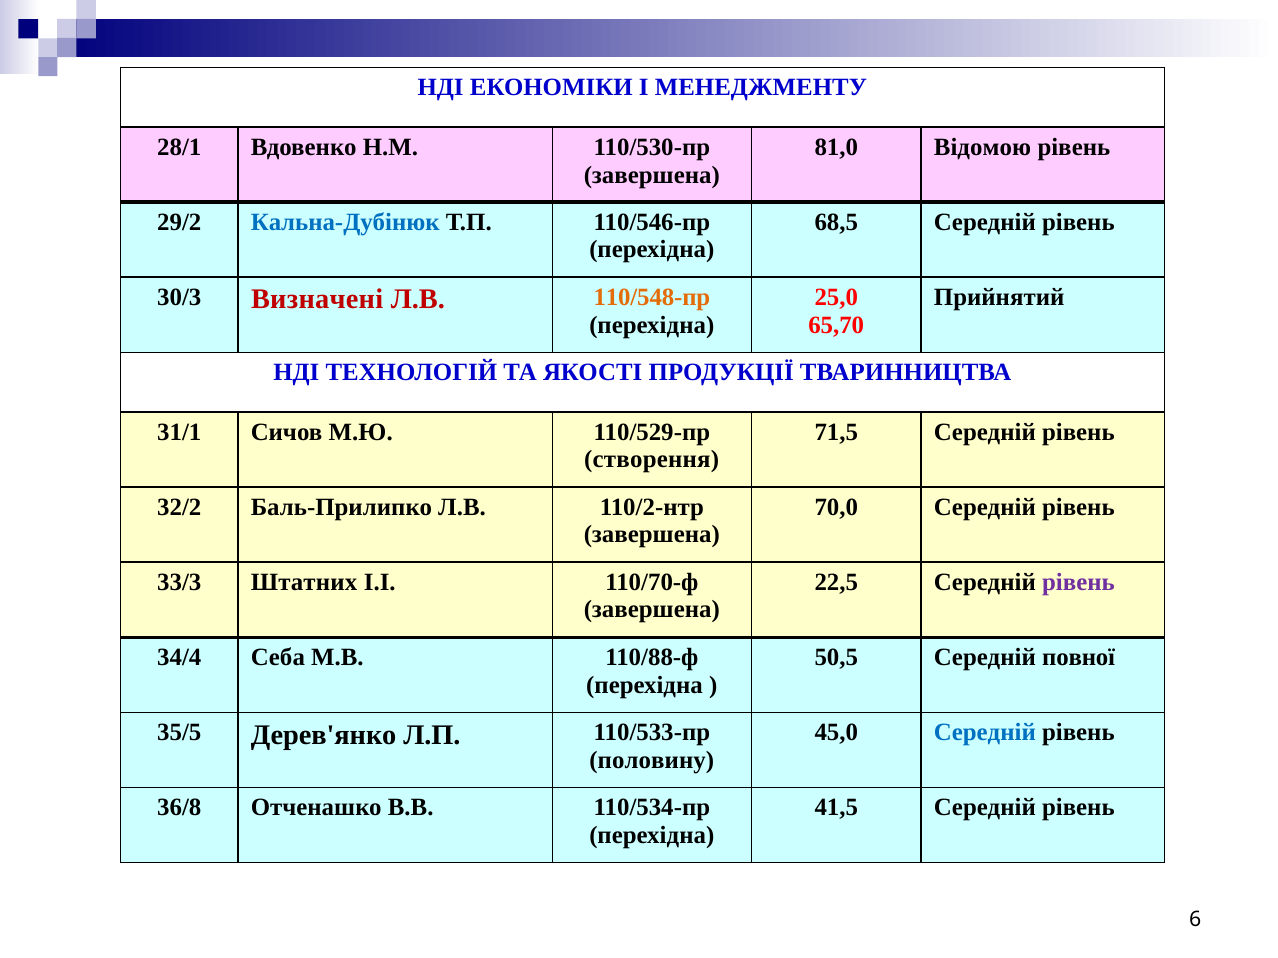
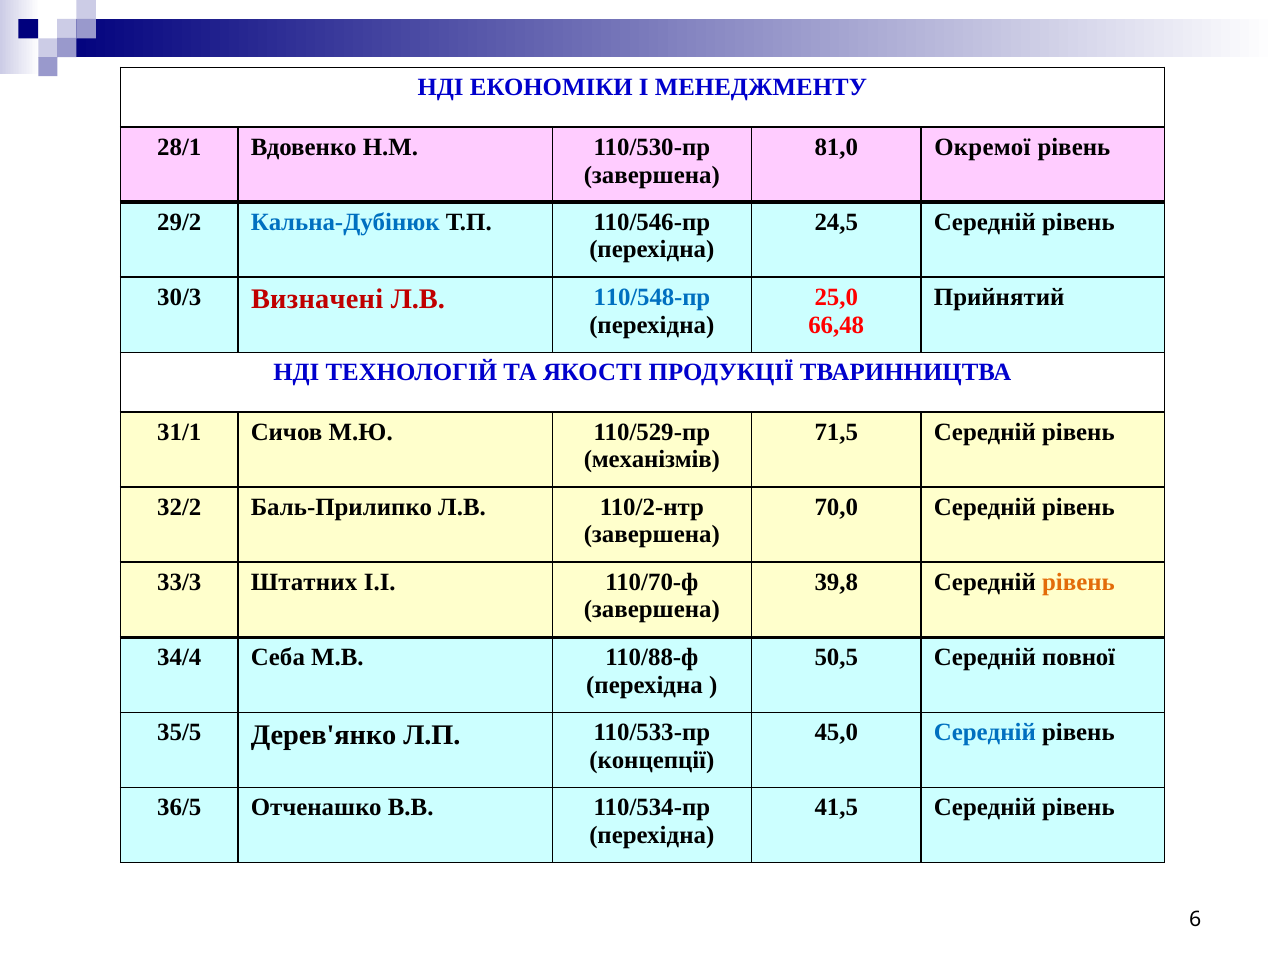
Відомою: Відомою -> Окремої
68,5: 68,5 -> 24,5
110/548-пр colour: orange -> blue
65,70: 65,70 -> 66,48
створення: створення -> механізмів
22,5: 22,5 -> 39,8
рівень at (1078, 583) colour: purple -> orange
половину: половину -> концепції
36/8: 36/8 -> 36/5
